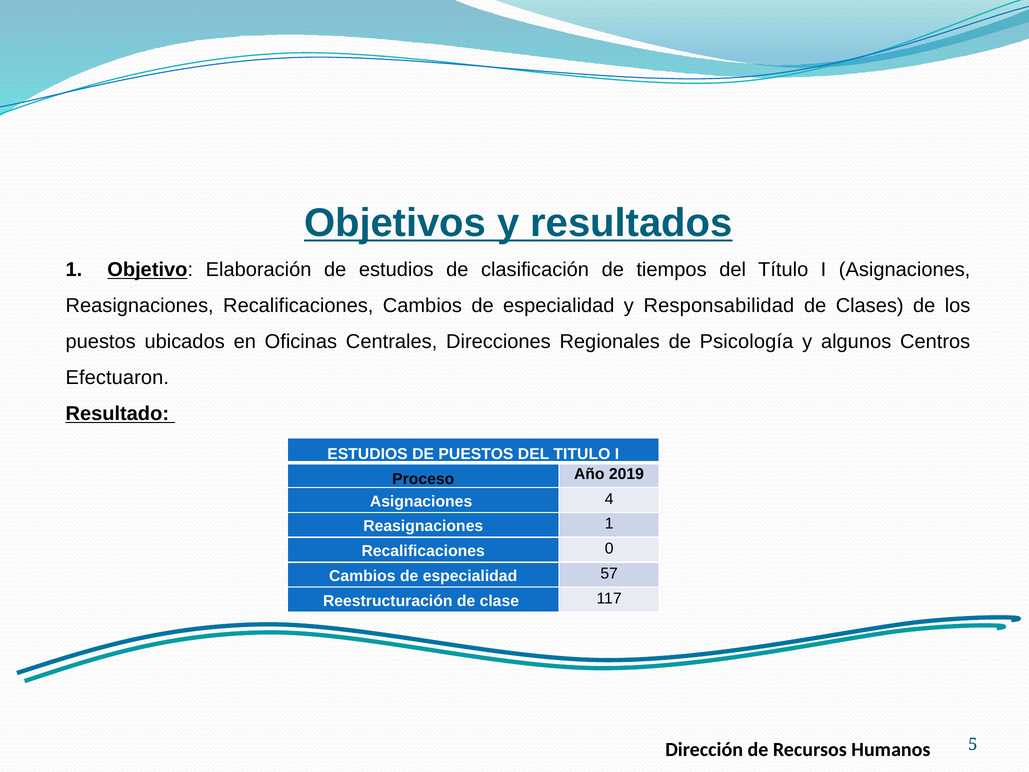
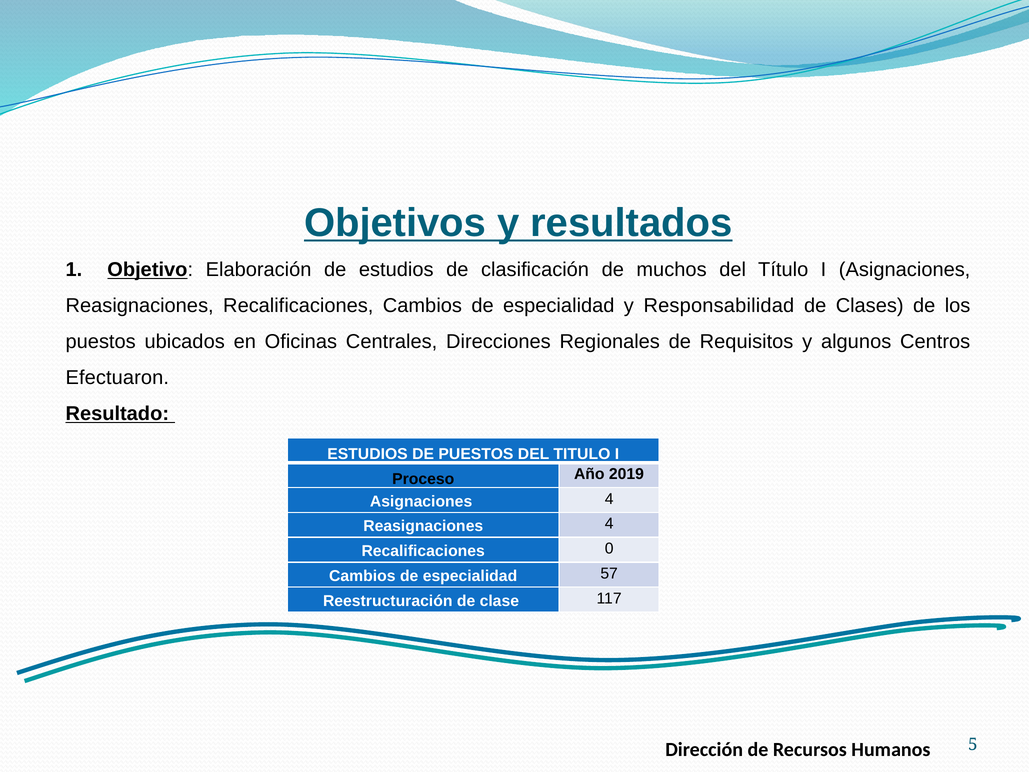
tiempos: tiempos -> muchos
Psicología: Psicología -> Requisitos
Reasignaciones 1: 1 -> 4
